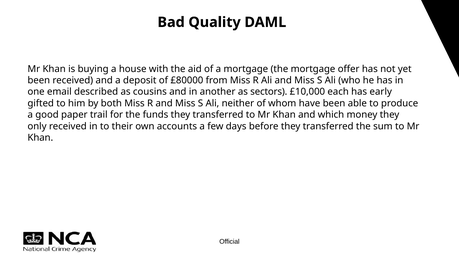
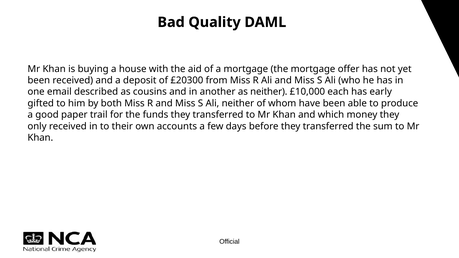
£80000: £80000 -> £20300
as sectors: sectors -> neither
